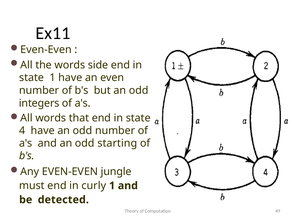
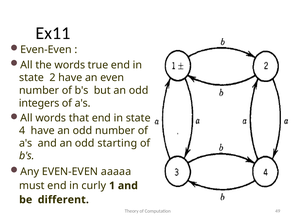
side: side -> true
state 1: 1 -> 2
jungle: jungle -> aaaaa
detected: detected -> different
